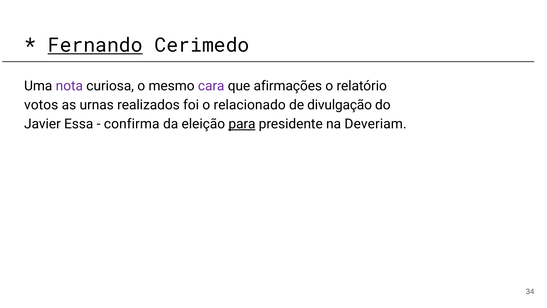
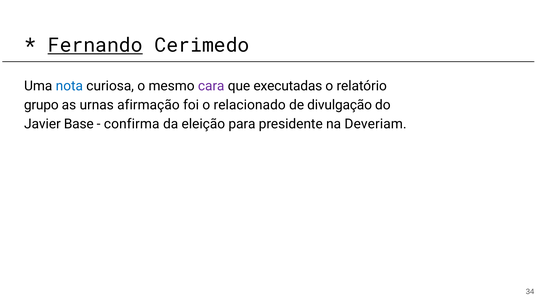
nota colour: purple -> blue
afirmações: afirmações -> executadas
votos: votos -> grupo
realizados: realizados -> afirmação
Essa: Essa -> Base
para underline: present -> none
